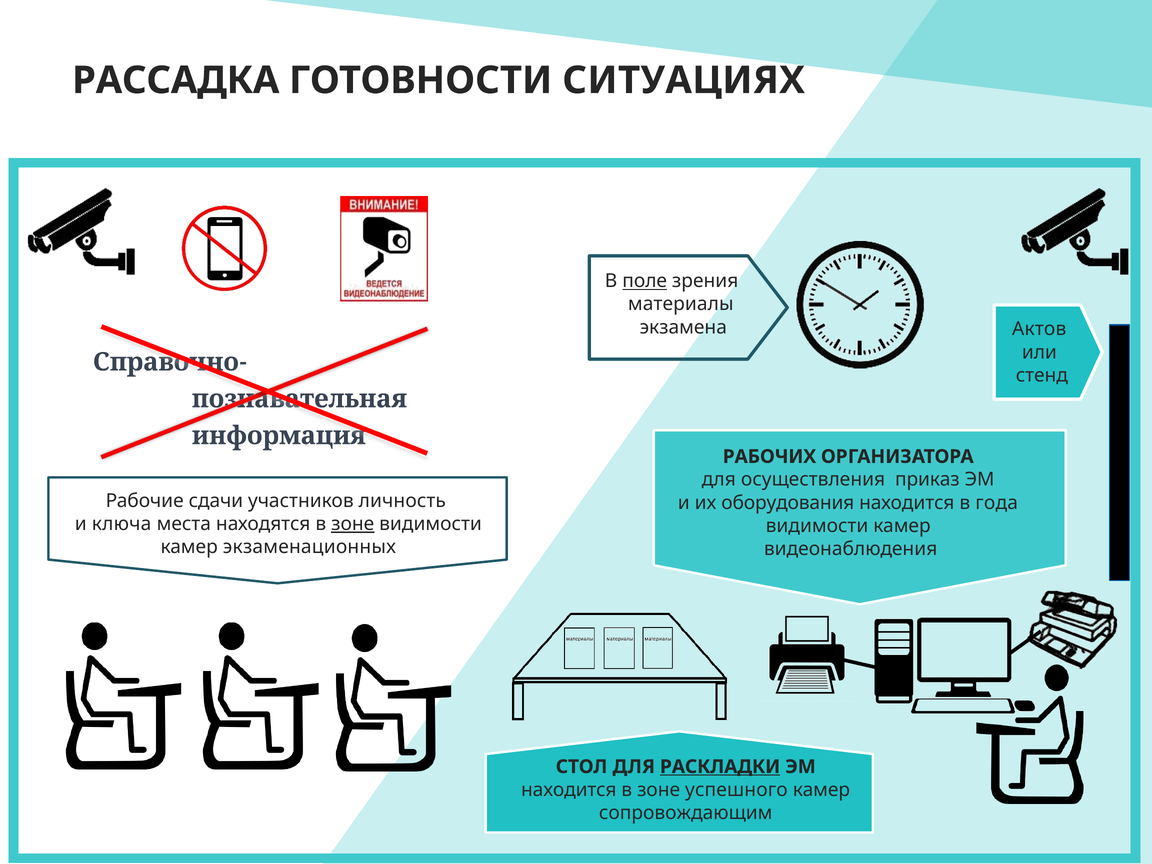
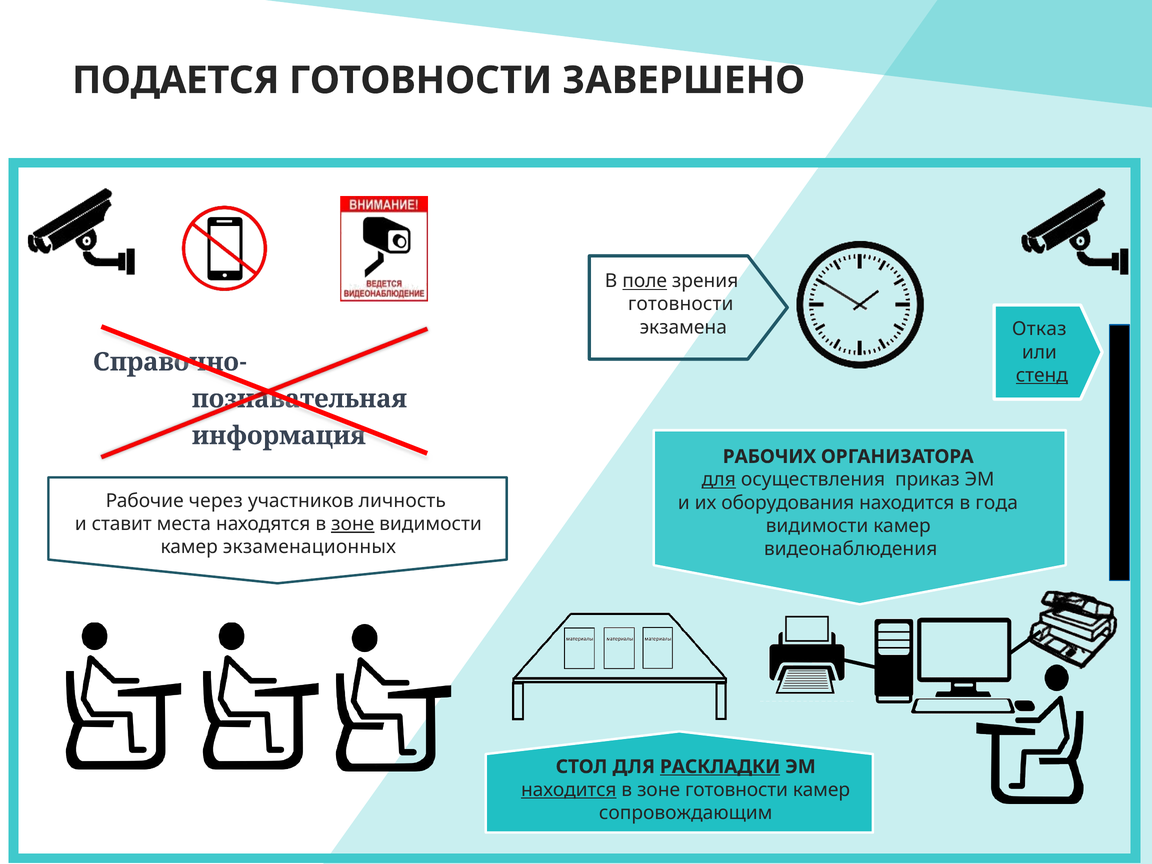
РАССАДКА: РАССАДКА -> ПОДАЕТСЯ
СИТУАЦИЯХ: СИТУАЦИЯХ -> ЗАВЕРШЕНО
материалы at (681, 304): материалы -> готовности
Актов: Актов -> Отказ
стенд underline: none -> present
для at (719, 480) underline: none -> present
сдачи: сдачи -> через
ключа: ключа -> ставит
находится at (569, 790) underline: none -> present
зоне успешного: успешного -> готовности
